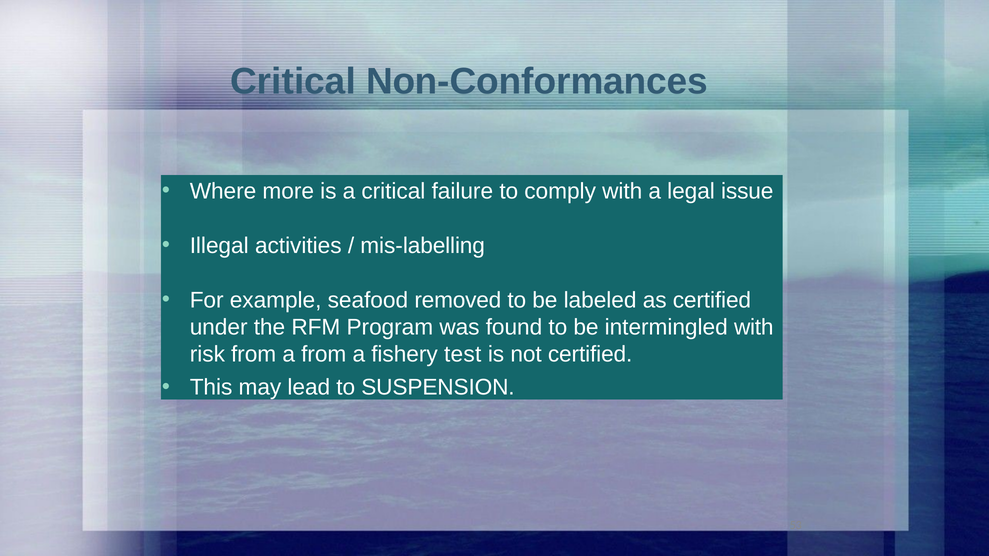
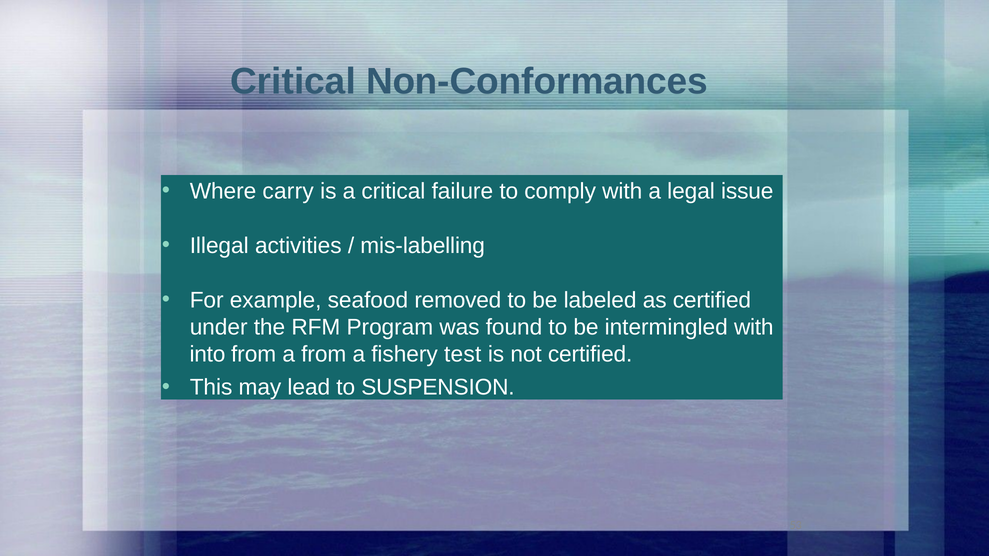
more: more -> carry
risk: risk -> into
